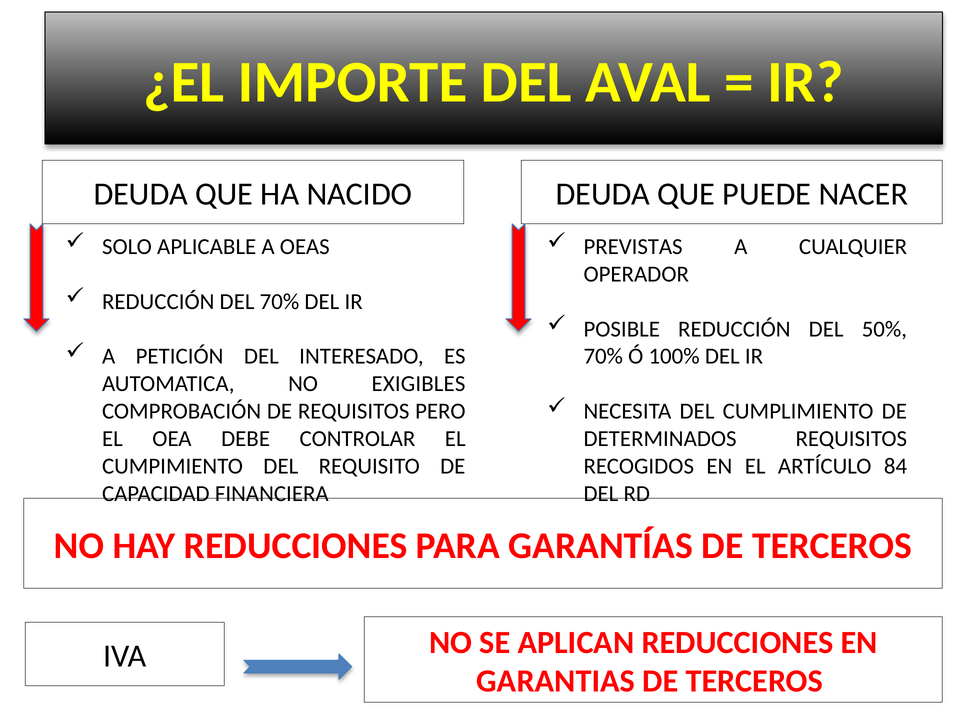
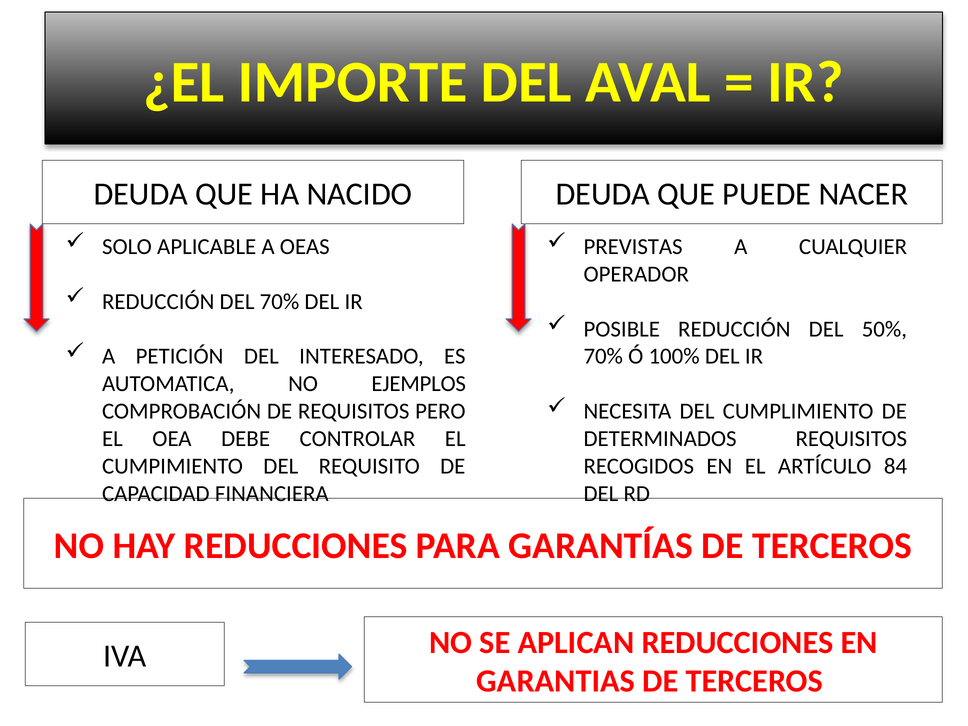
EXIGIBLES: EXIGIBLES -> EJEMPLOS
